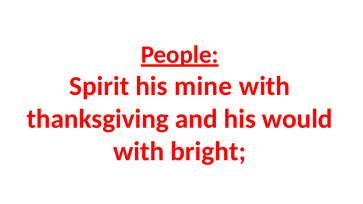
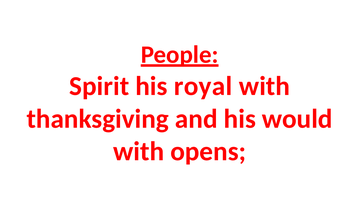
mine: mine -> royal
bright: bright -> opens
